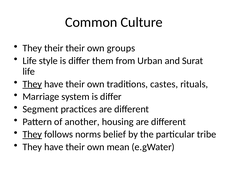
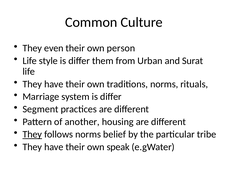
They their: their -> even
groups: groups -> person
They at (32, 84) underline: present -> none
traditions castes: castes -> norms
mean: mean -> speak
